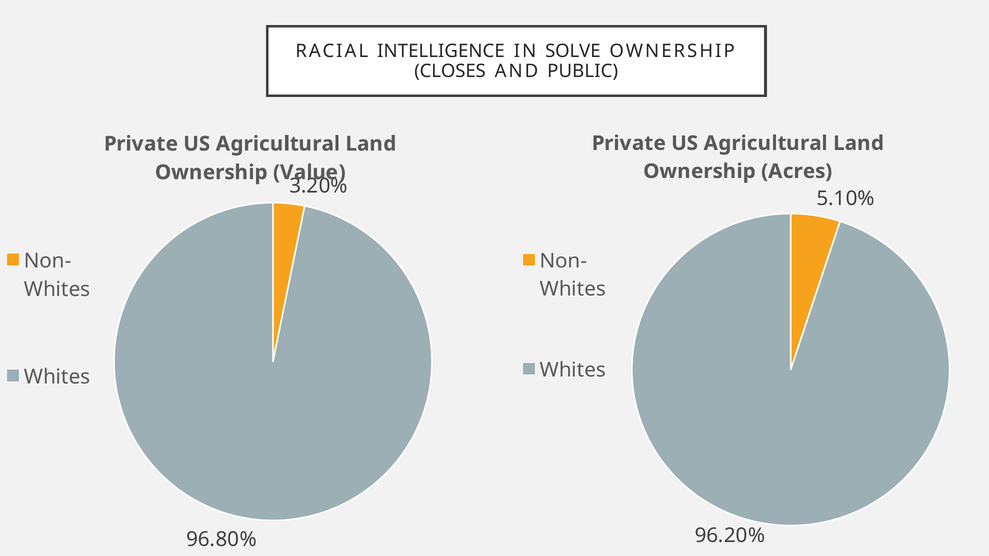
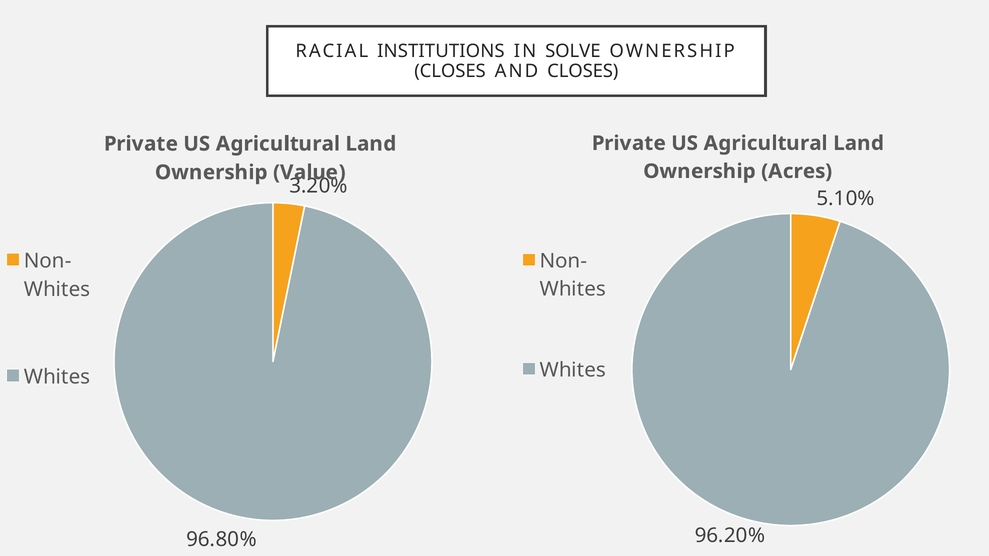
INTELLIGENCE: INTELLIGENCE -> INSTITUTIONS
AND PUBLIC: PUBLIC -> CLOSES
